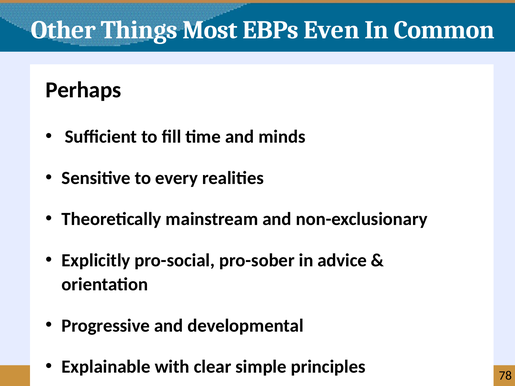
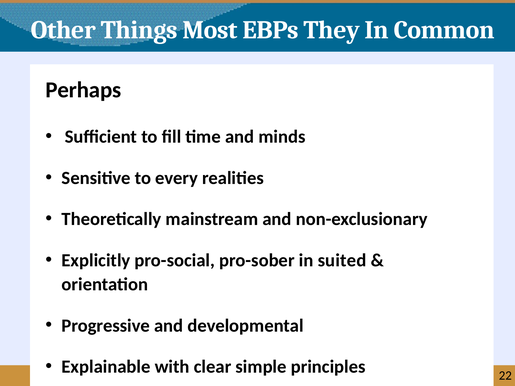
Even: Even -> They
advice: advice -> suited
78: 78 -> 22
